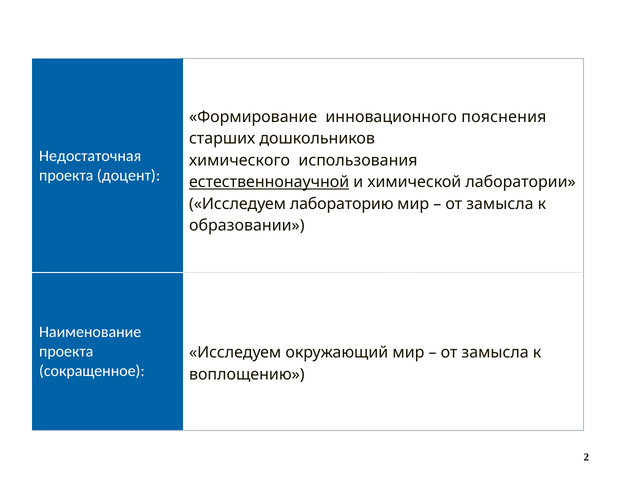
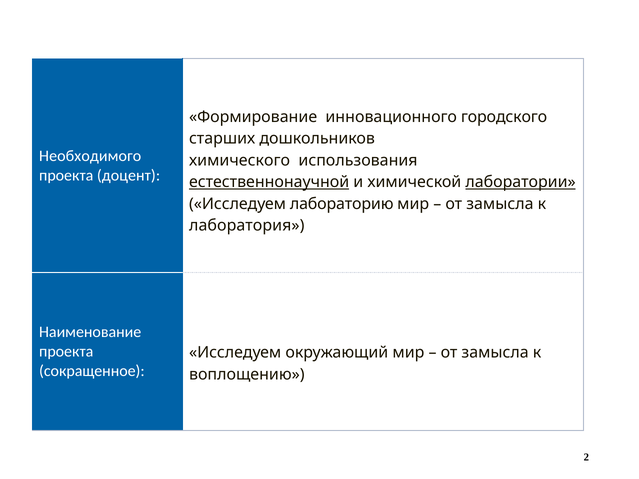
пояснения: пояснения -> городского
Недостаточная: Недостаточная -> Необходимого
лаборатории underline: none -> present
образовании: образовании -> лаборатория
